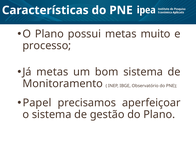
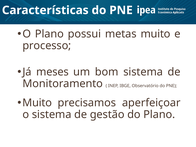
Já metas: metas -> meses
Papel at (37, 103): Papel -> Muito
